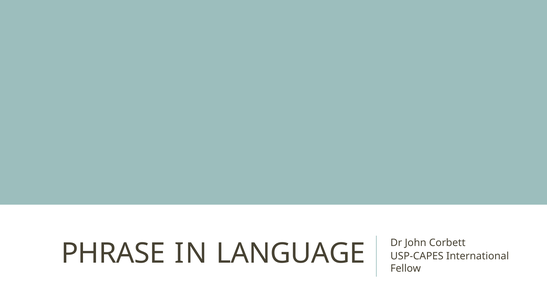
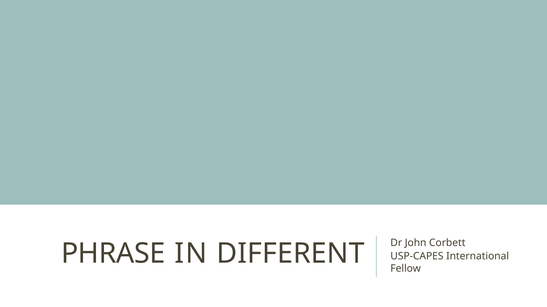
LANGUAGE: LANGUAGE -> DIFFERENT
